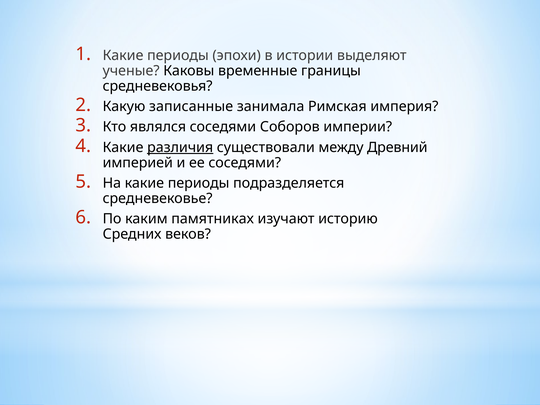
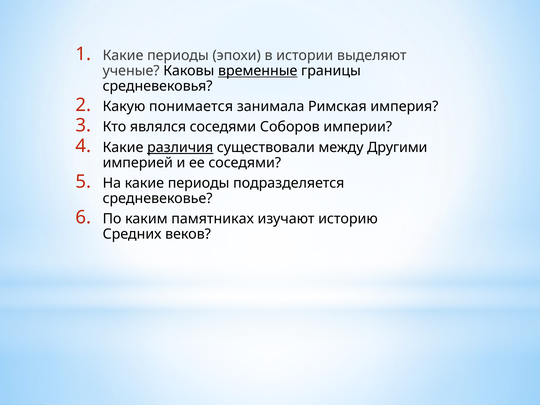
временные underline: none -> present
записанные: записанные -> понимается
Древний: Древний -> Другими
